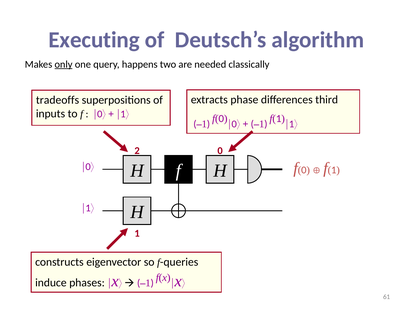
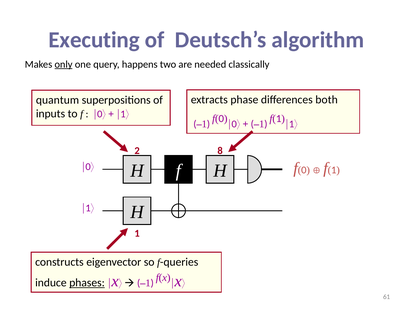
third: third -> both
tradeoffs: tradeoffs -> quantum
2 0: 0 -> 8
phases underline: none -> present
